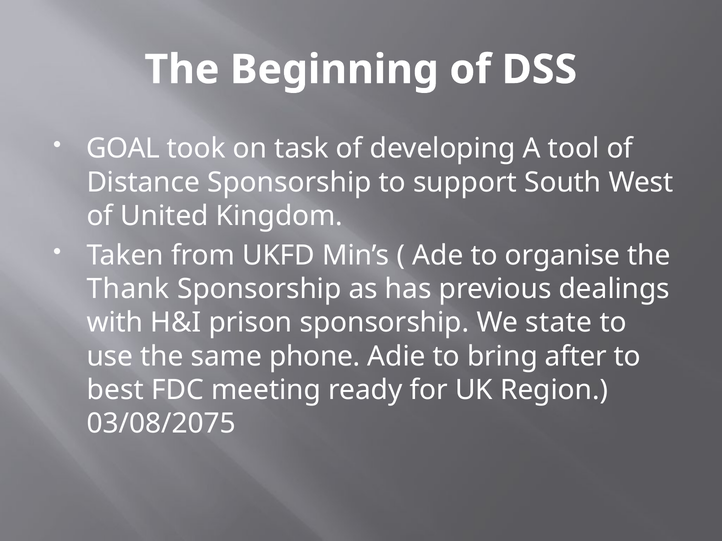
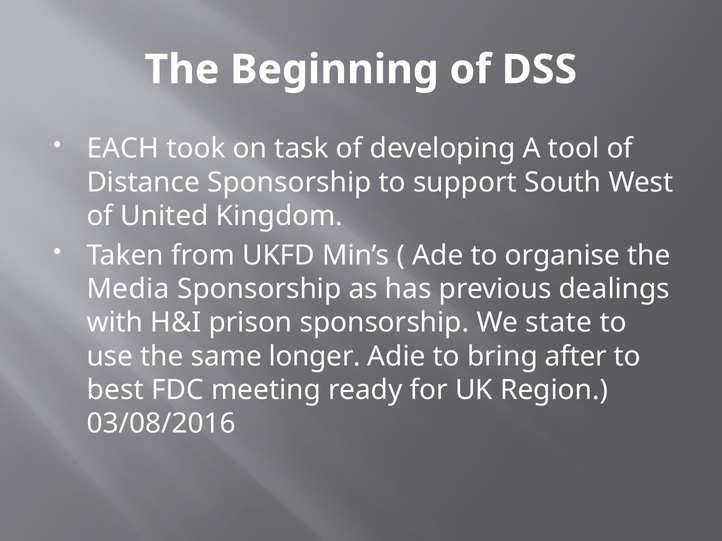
GOAL: GOAL -> EACH
Thank: Thank -> Media
phone: phone -> longer
03/08/2075: 03/08/2075 -> 03/08/2016
